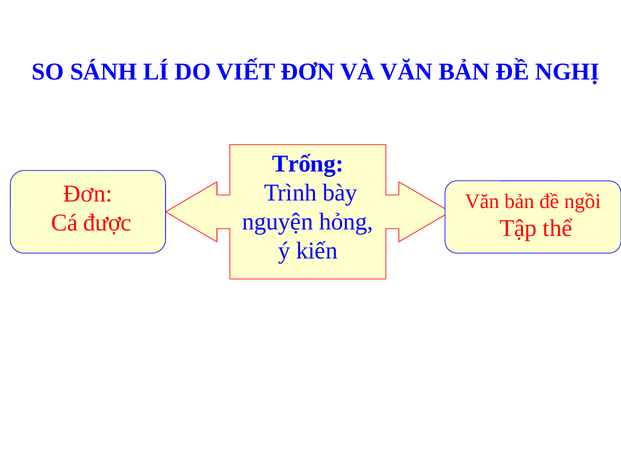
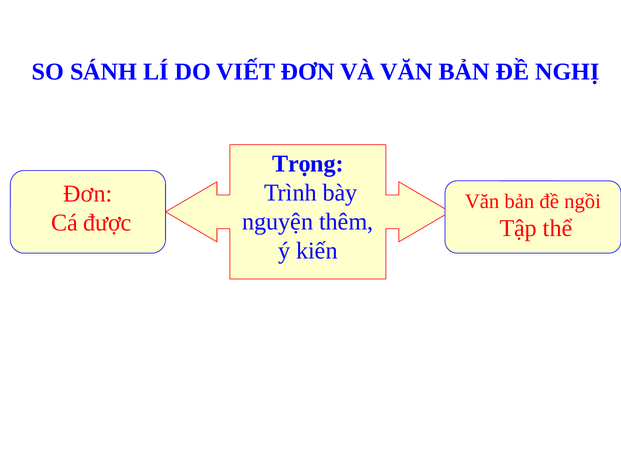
Trống: Trống -> Trọng
hỏng: hỏng -> thêm
